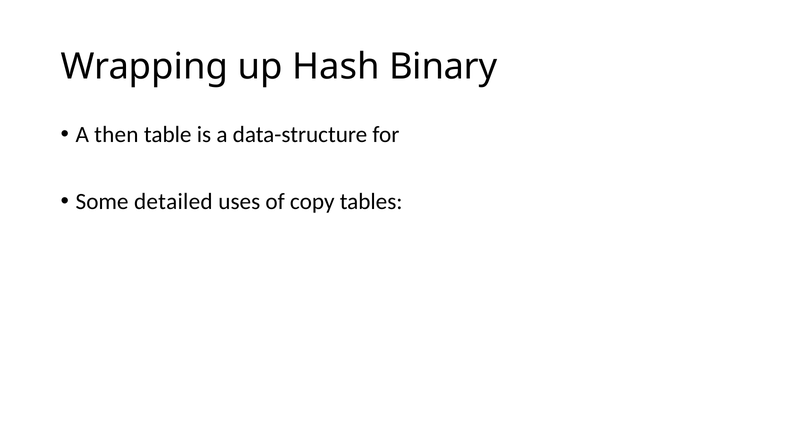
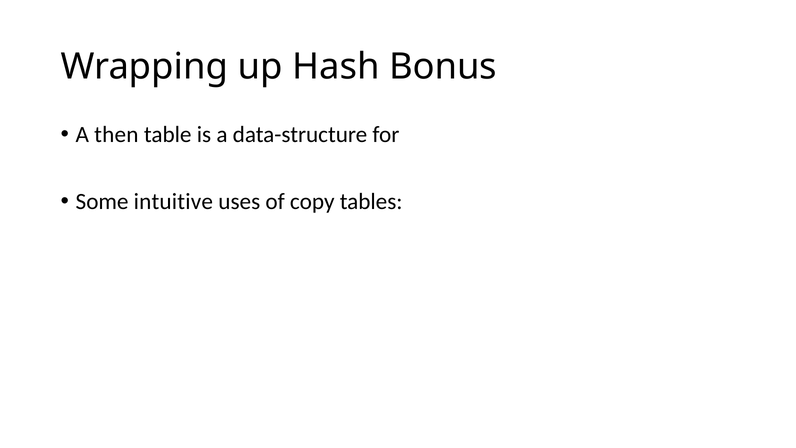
Binary: Binary -> Bonus
detailed: detailed -> intuitive
